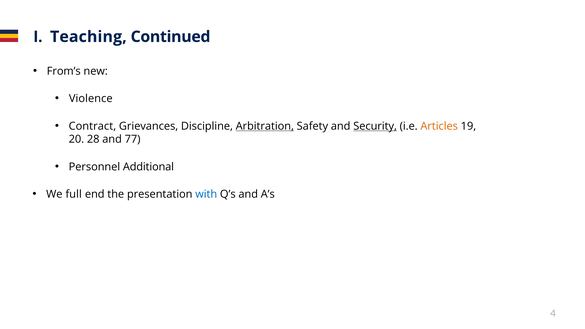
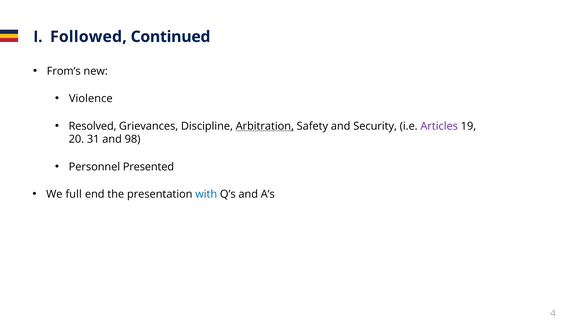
Teaching: Teaching -> Followed
Contract: Contract -> Resolved
Security underline: present -> none
Articles colour: orange -> purple
28: 28 -> 31
77: 77 -> 98
Additional: Additional -> Presented
